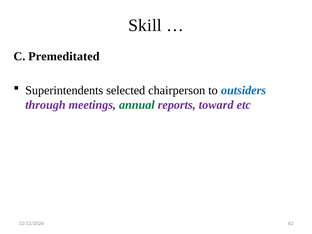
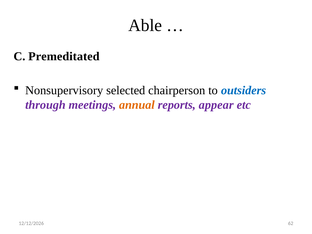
Skill: Skill -> Able
Superintendents: Superintendents -> Nonsupervisory
annual colour: green -> orange
toward: toward -> appear
